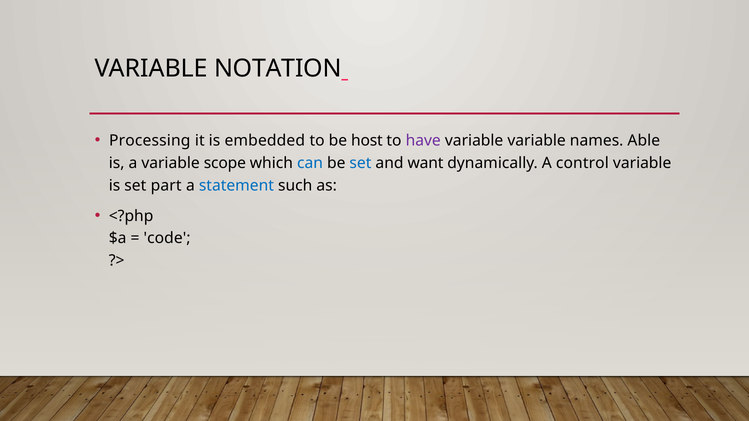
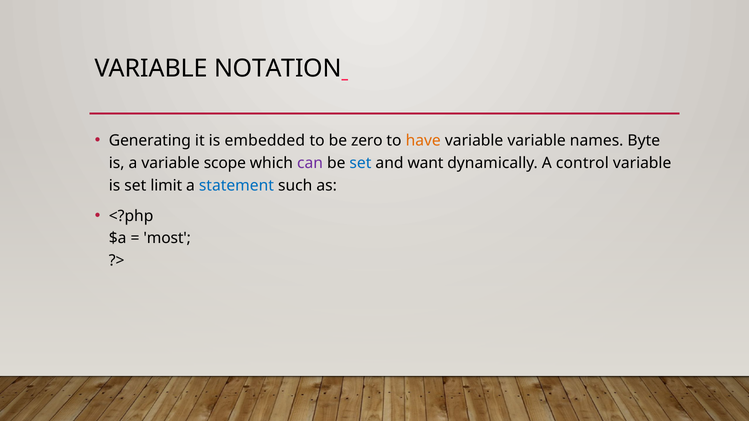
Processing: Processing -> Generating
host: host -> zero
have colour: purple -> orange
Able: Able -> Byte
can colour: blue -> purple
part: part -> limit
code: code -> most
